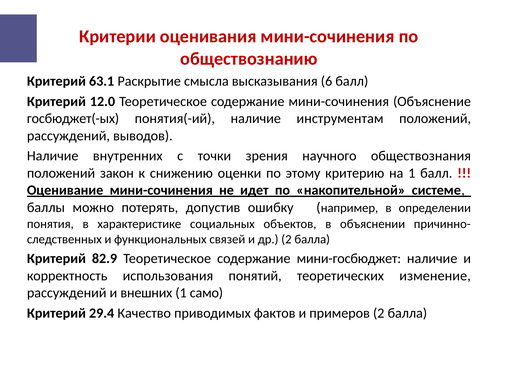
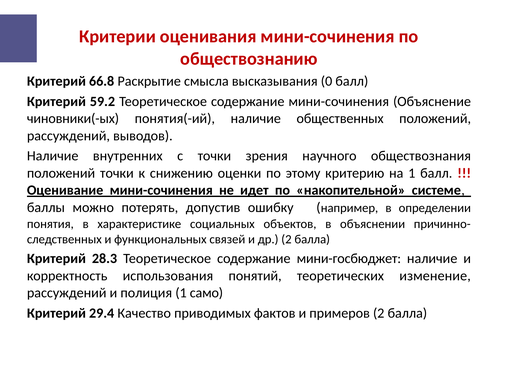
63.1: 63.1 -> 66.8
6: 6 -> 0
12.0: 12.0 -> 59.2
госбюджет(-ых: госбюджет(-ых -> чиновники(-ых
инструментам: инструментам -> общественных
положений закон: закон -> точки
82.9: 82.9 -> 28.3
внешних: внешних -> полиция
